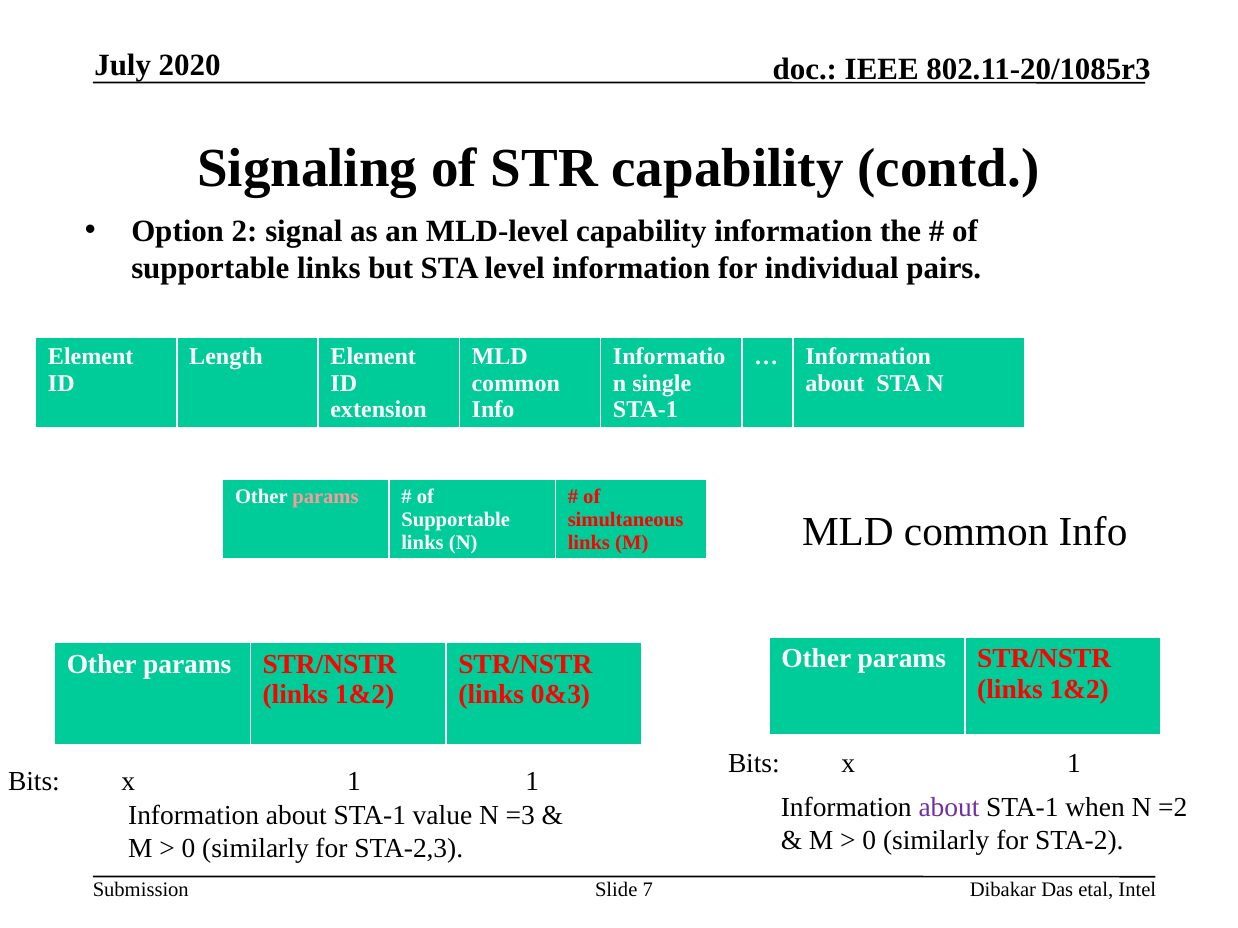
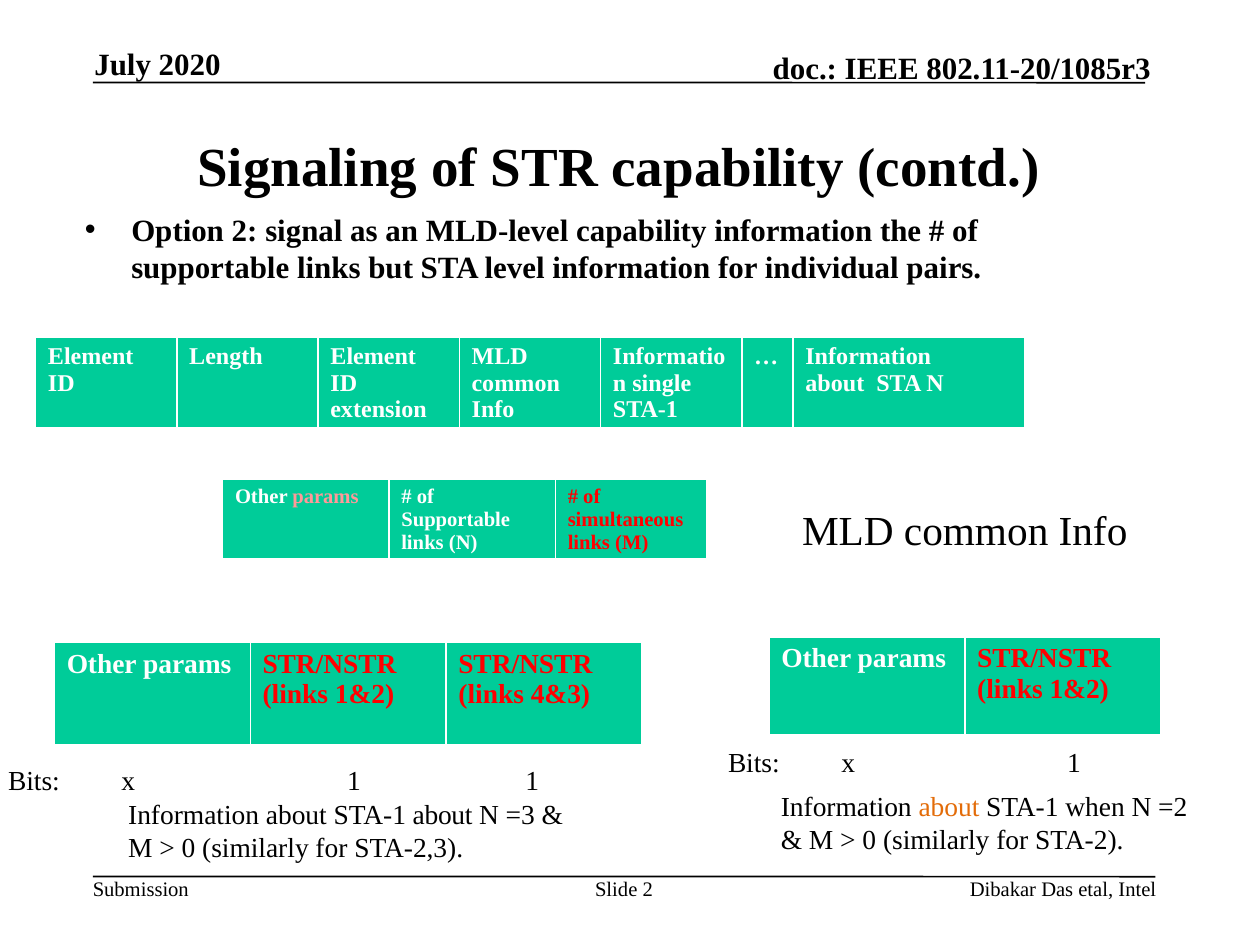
0&3: 0&3 -> 4&3
about at (949, 808) colour: purple -> orange
STA-1 value: value -> about
Slide 7: 7 -> 2
